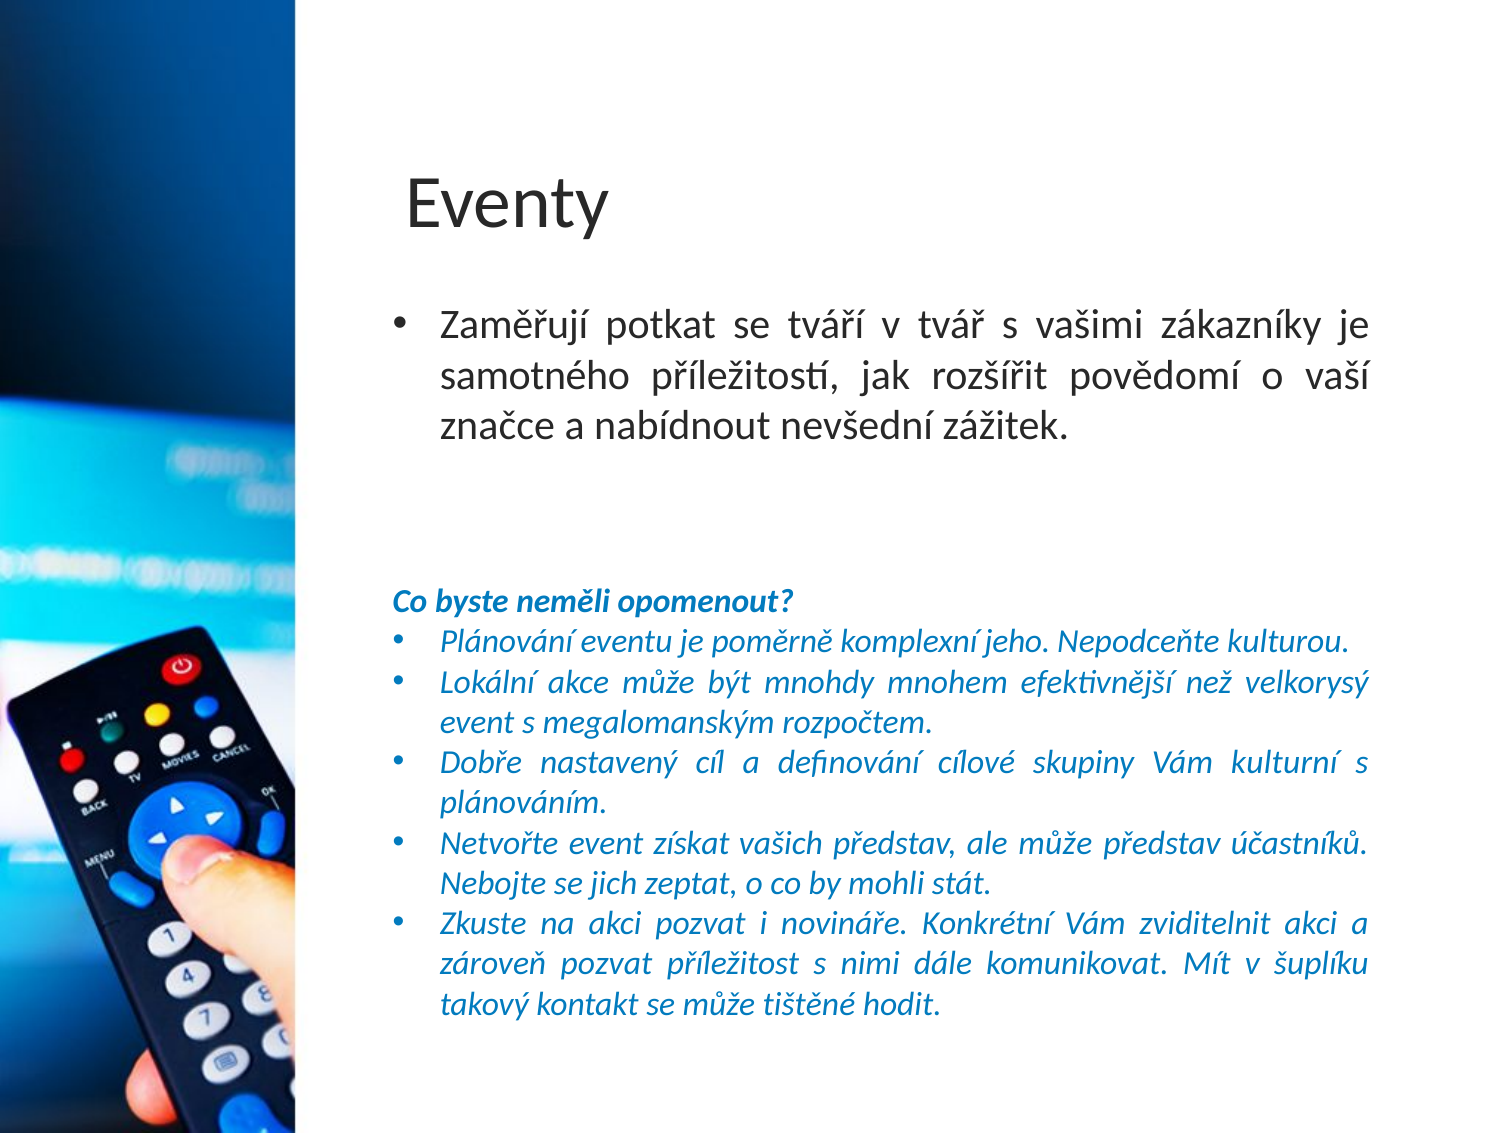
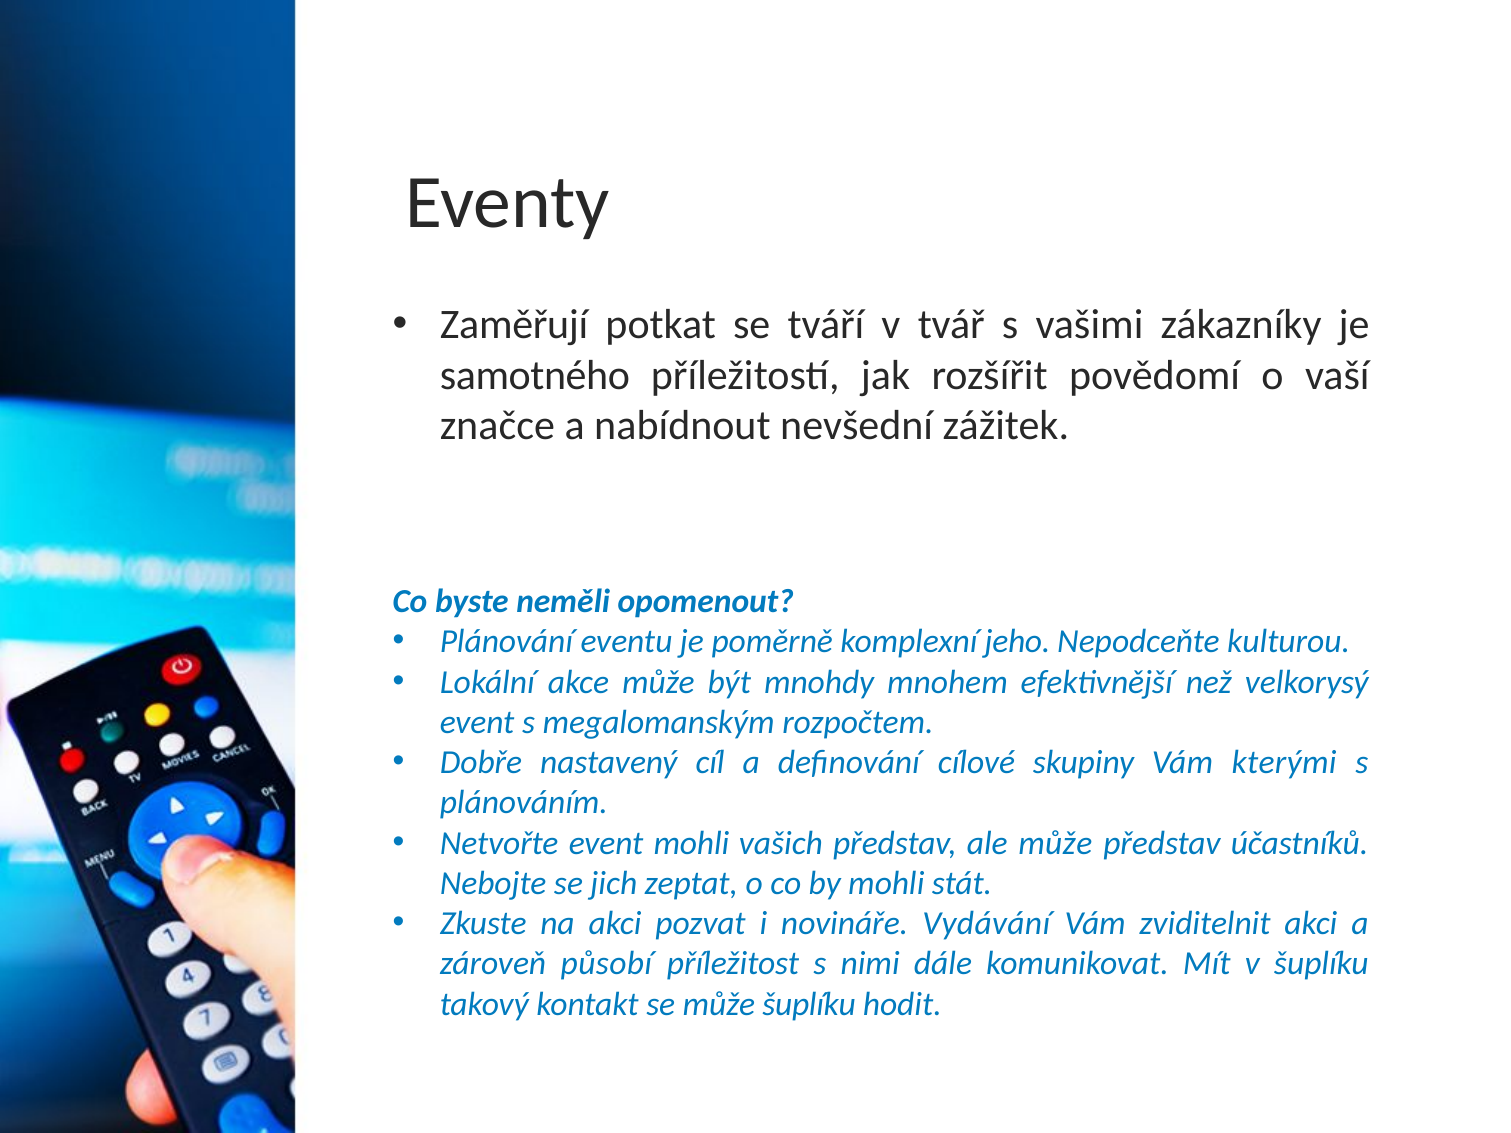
kulturní: kulturní -> kterými
event získat: získat -> mohli
Konkrétní: Konkrétní -> Vydávání
zároveň pozvat: pozvat -> působí
může tištěné: tištěné -> šuplíku
